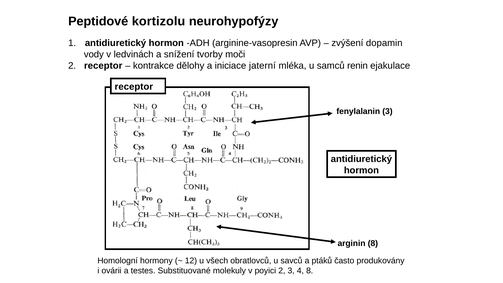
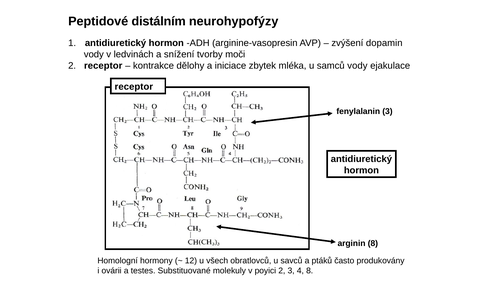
kortizolu: kortizolu -> distálním
jaterní: jaterní -> zbytek
samců renin: renin -> vody
